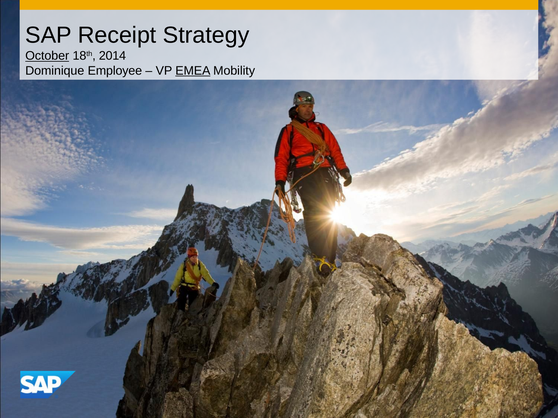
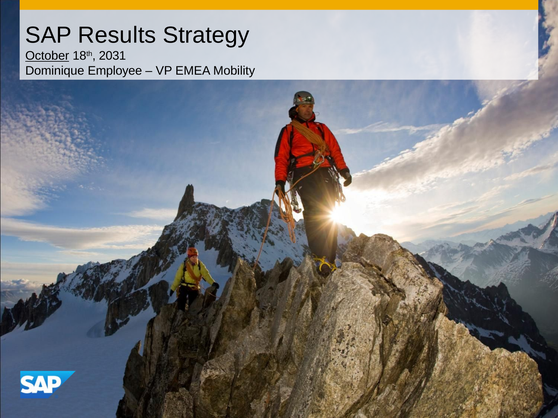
Receipt: Receipt -> Results
2014: 2014 -> 2031
EMEA underline: present -> none
